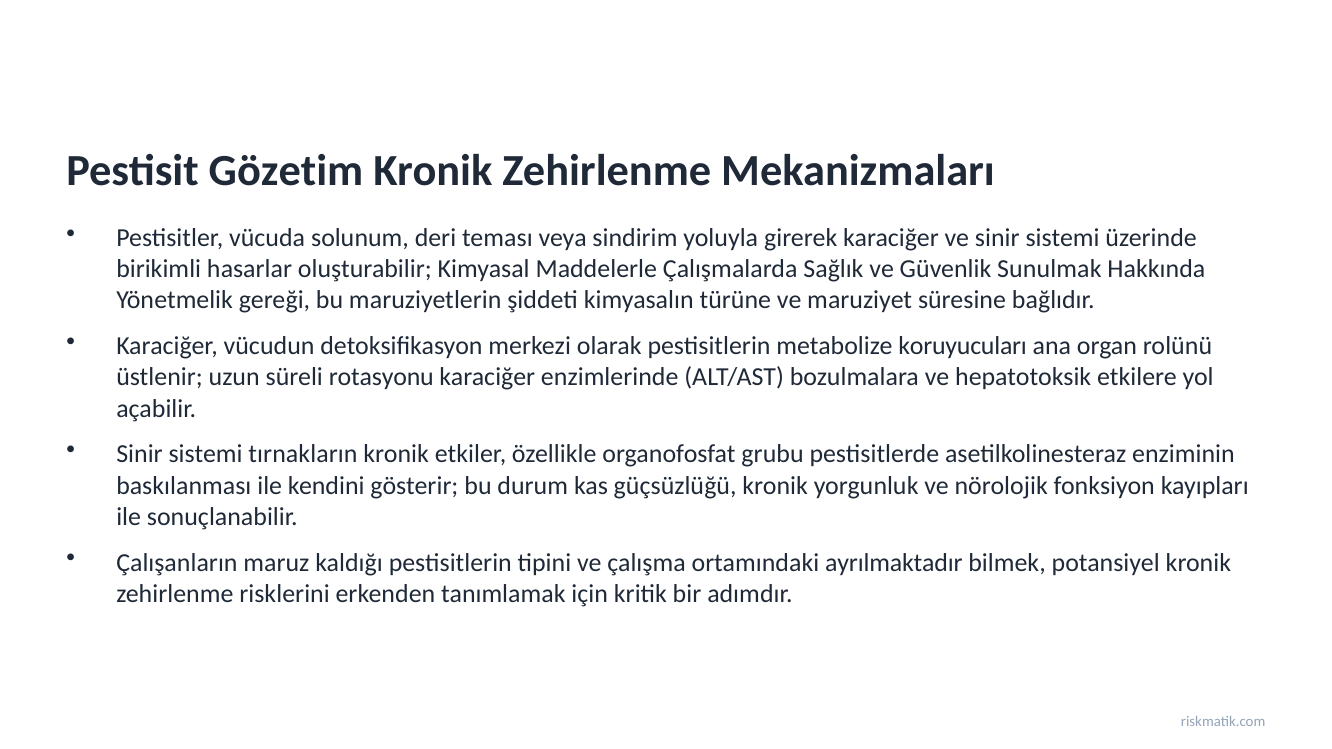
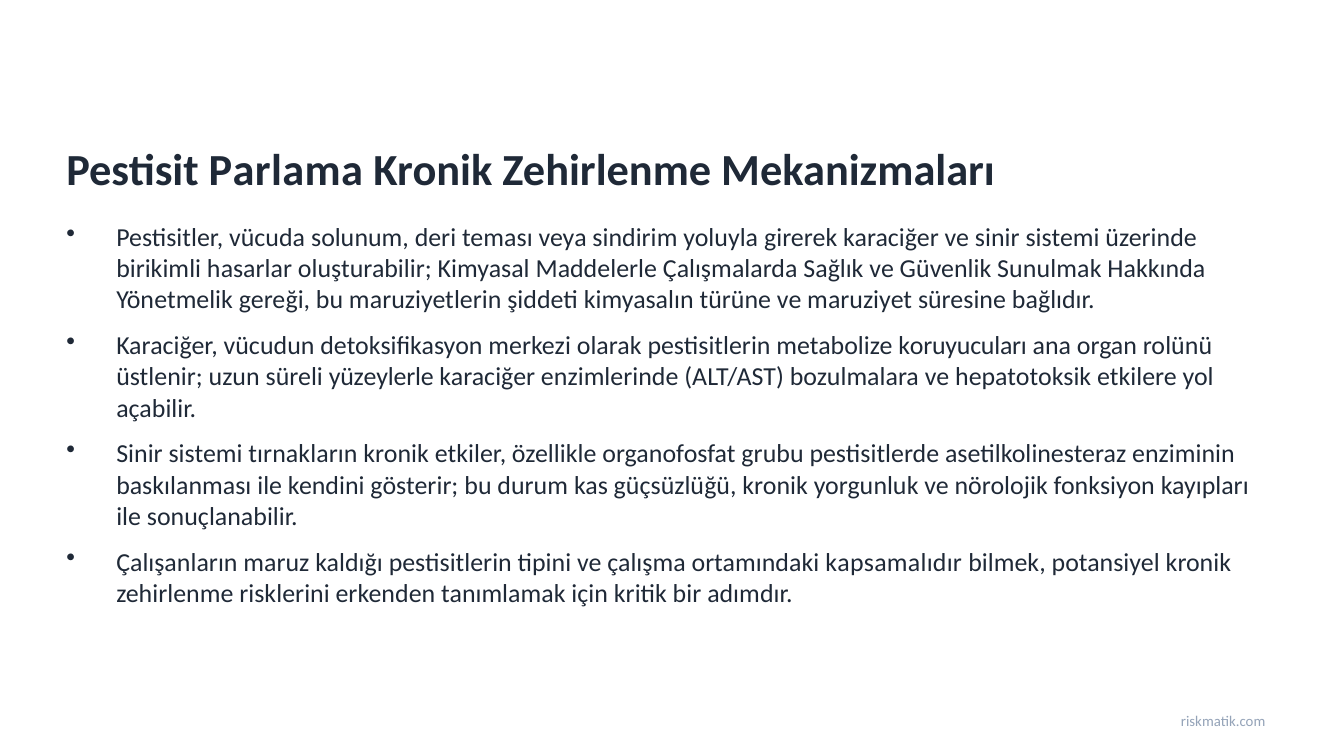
Gözetim: Gözetim -> Parlama
rotasyonu: rotasyonu -> yüzeylerle
ayrılmaktadır: ayrılmaktadır -> kapsamalıdır
